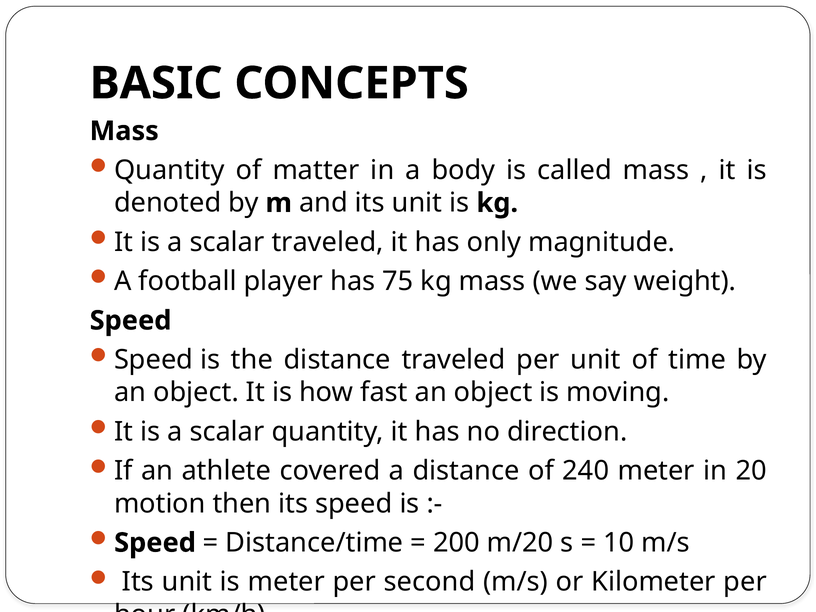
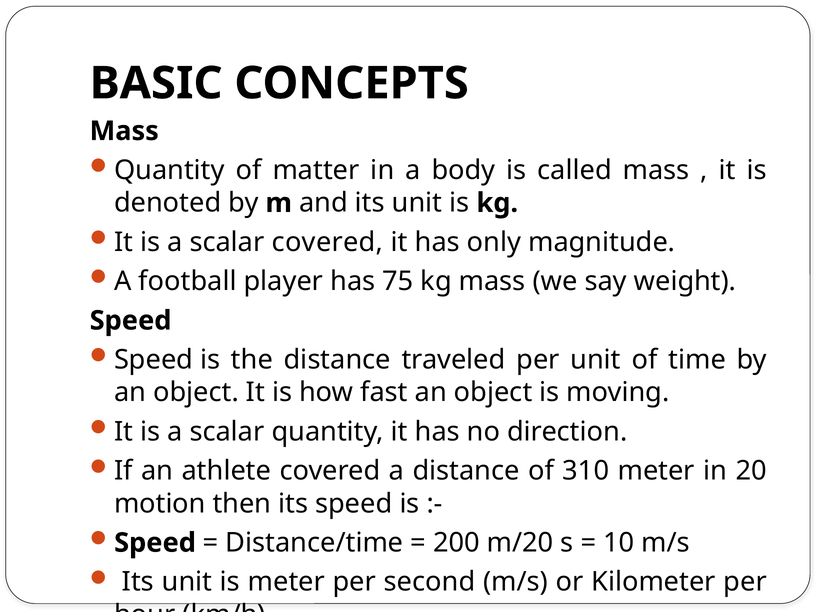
scalar traveled: traveled -> covered
240: 240 -> 310
